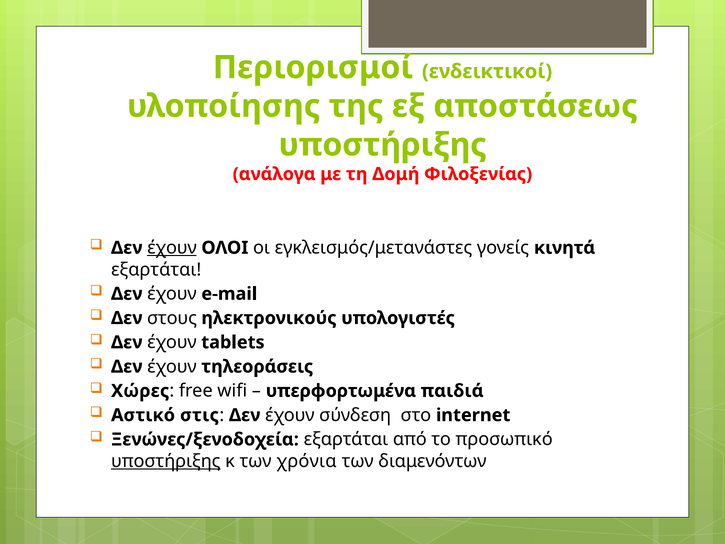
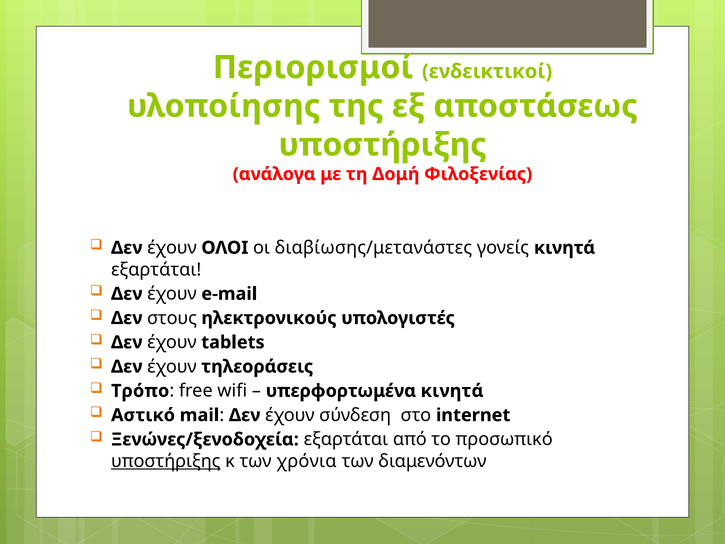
έχουν at (172, 248) underline: present -> none
εγκλεισμός/μετανάστες: εγκλεισμός/μετανάστες -> διαβίωσης/μετανάστες
Χώρες: Χώρες -> Τρόπο
υπερφορτωμένα παιδιά: παιδιά -> κινητά
στις: στις -> mail
